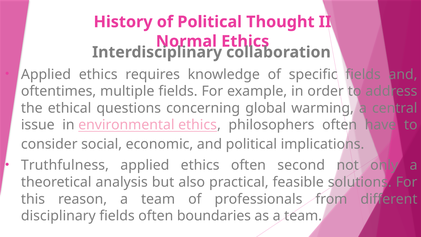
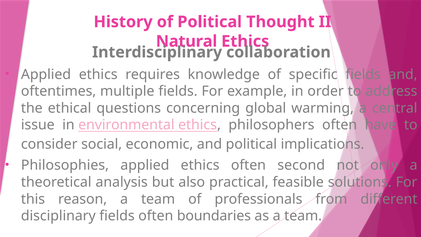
Normal: Normal -> Natural
Truthfulness: Truthfulness -> Philosophies
